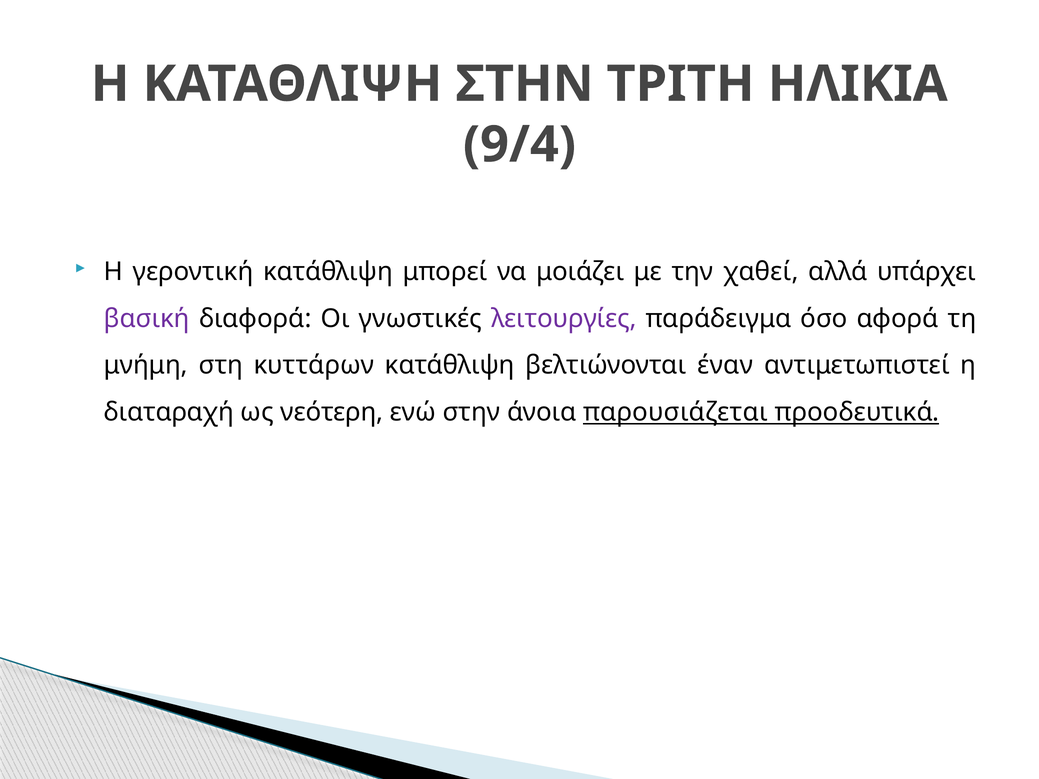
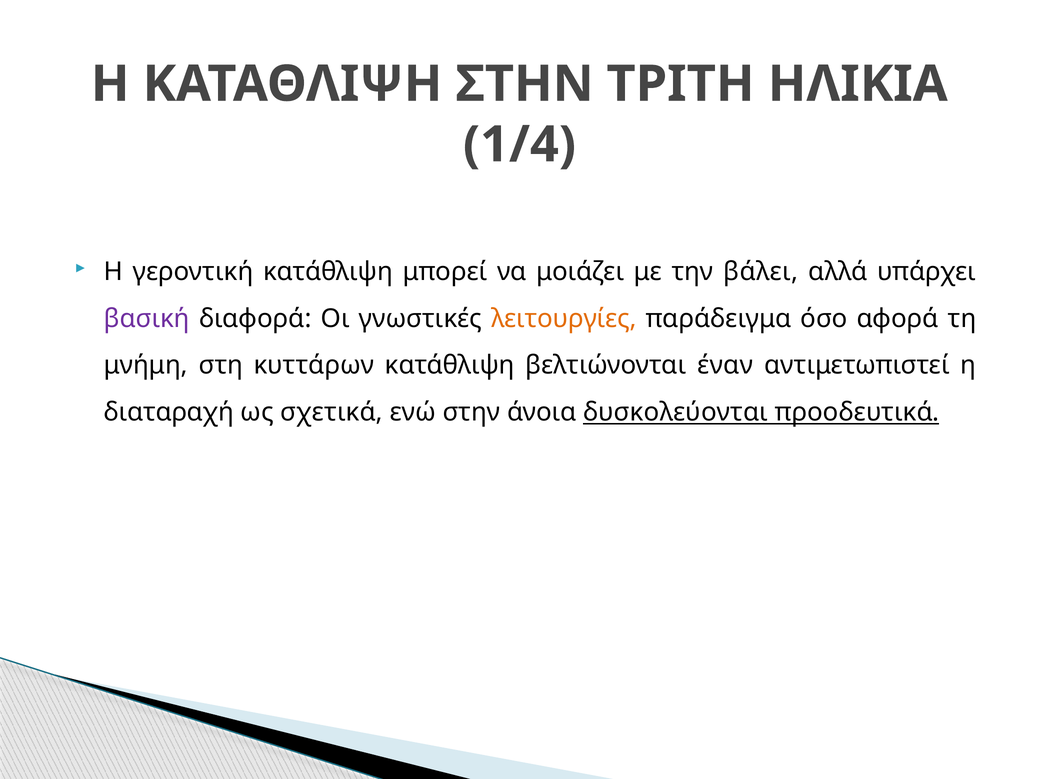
9/4: 9/4 -> 1/4
χαθεί: χαθεί -> βάλει
λειτουργίες colour: purple -> orange
νεότερη: νεότερη -> σχετικά
παρουσιάζεται: παρουσιάζεται -> δυσκολεύονται
